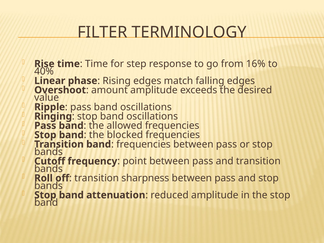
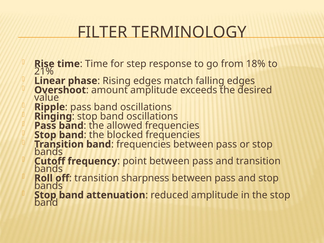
16%: 16% -> 18%
40%: 40% -> 21%
